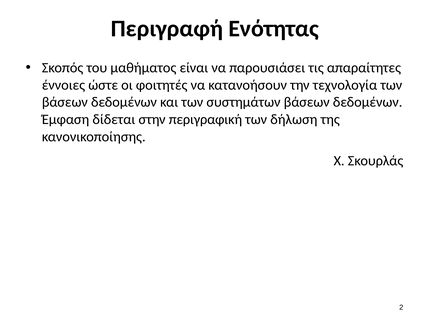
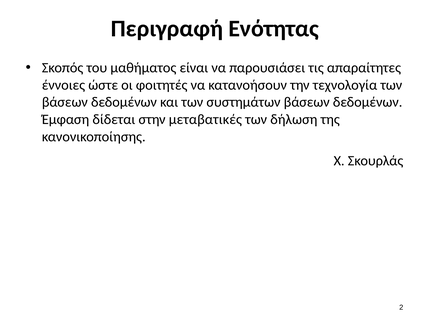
περιγραφική: περιγραφική -> μεταβατικές
